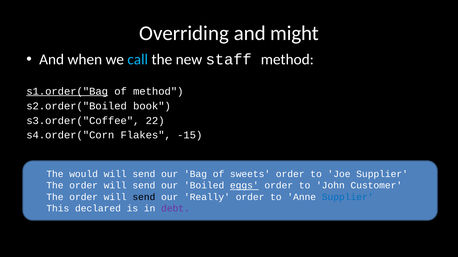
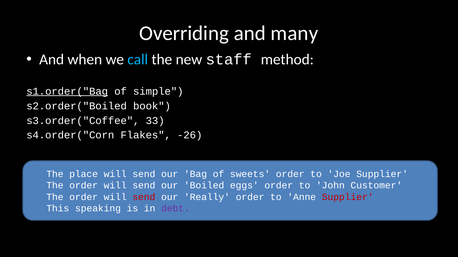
might: might -> many
of method: method -> simple
22: 22 -> 33
-15: -15 -> -26
would: would -> place
eggs underline: present -> none
send at (144, 197) colour: black -> red
Supplier at (348, 197) colour: blue -> red
declared: declared -> speaking
